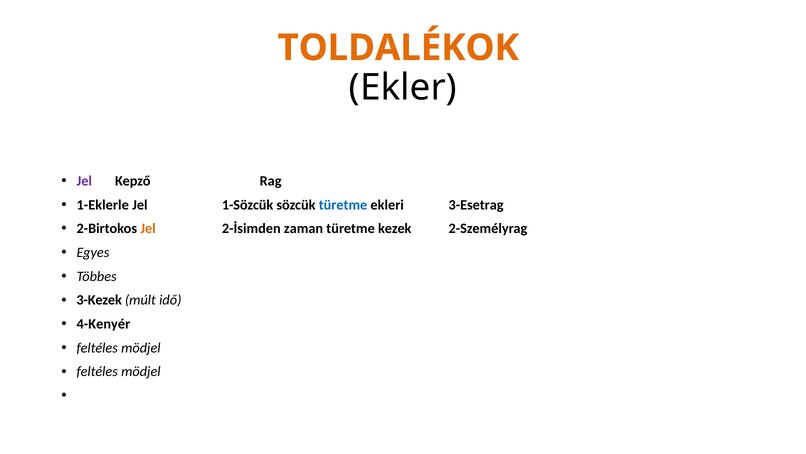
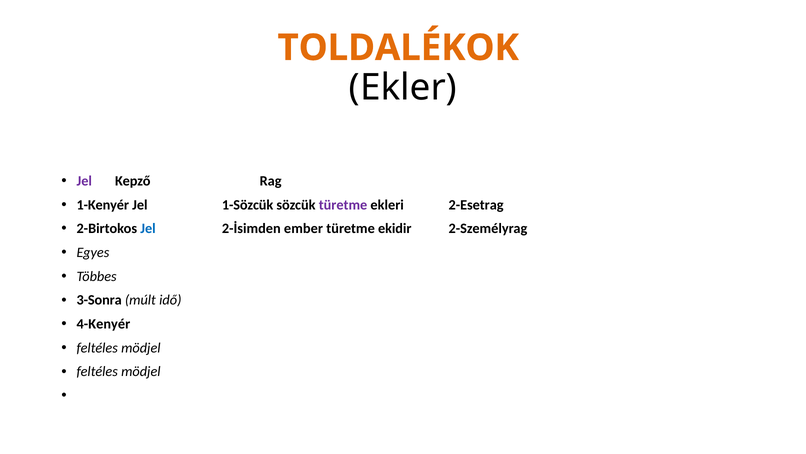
1-Eklerle: 1-Eklerle -> 1-Kenyér
türetme at (343, 205) colour: blue -> purple
3-Esetrag: 3-Esetrag -> 2-Esetrag
Jel at (148, 228) colour: orange -> blue
zaman: zaman -> ember
kezek: kezek -> ekidir
3-Kezek: 3-Kezek -> 3-Sonra
